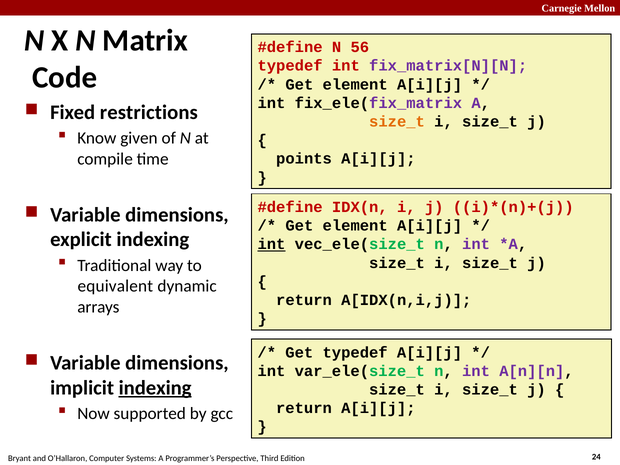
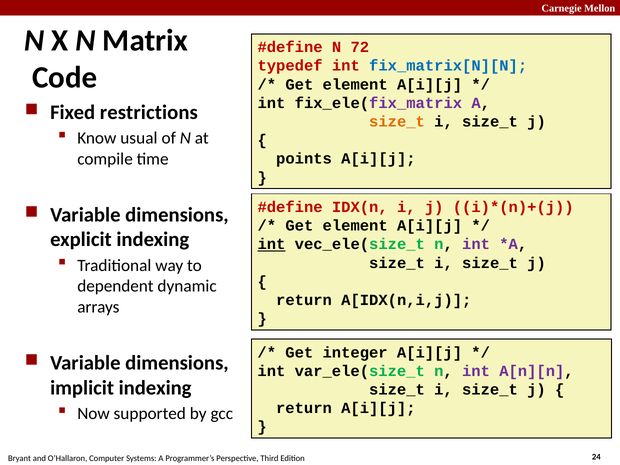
56: 56 -> 72
fix_matrix[N][N colour: purple -> blue
given: given -> usual
equivalent: equivalent -> dependent
Get typedef: typedef -> integer
indexing at (155, 388) underline: present -> none
